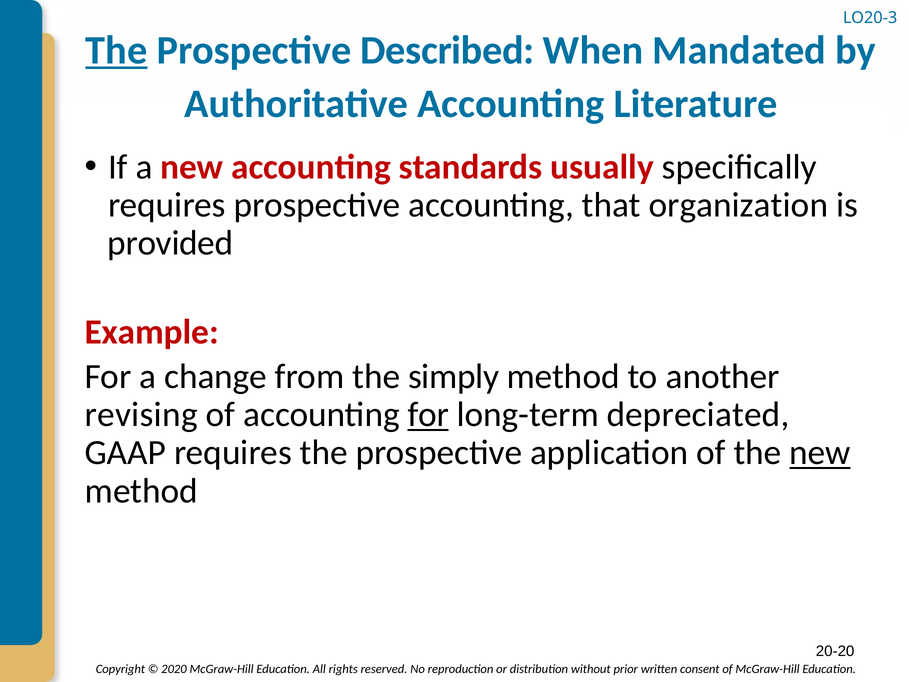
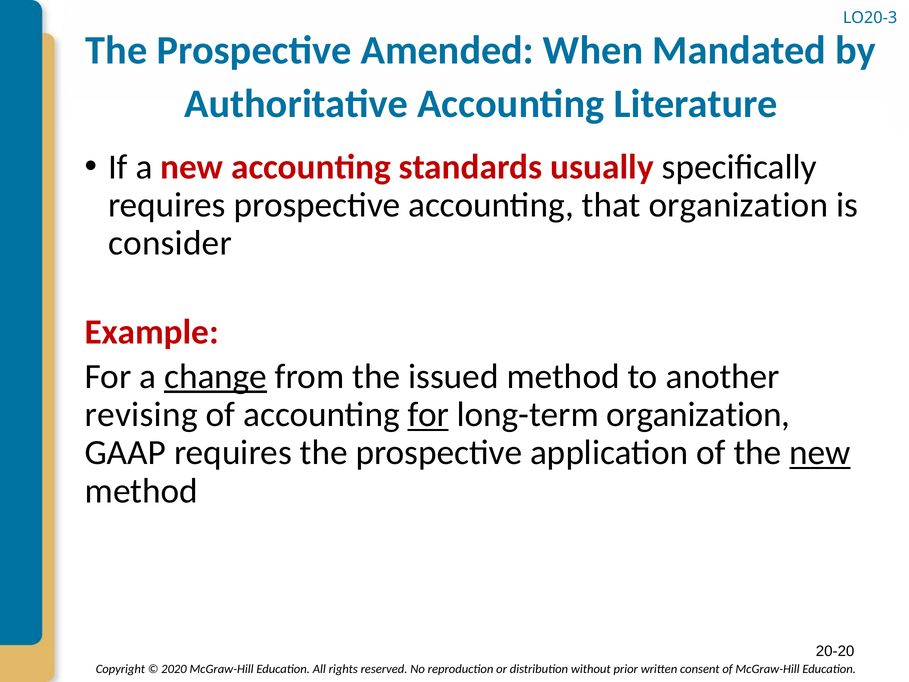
The at (116, 50) underline: present -> none
Described: Described -> Amended
provided: provided -> consider
change underline: none -> present
simply: simply -> issued
long-term depreciated: depreciated -> organization
